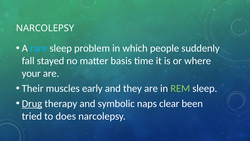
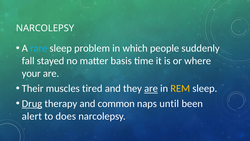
early: early -> tired
are at (151, 88) underline: none -> present
REM colour: light green -> yellow
symbolic: symbolic -> common
clear: clear -> until
tried: tried -> alert
